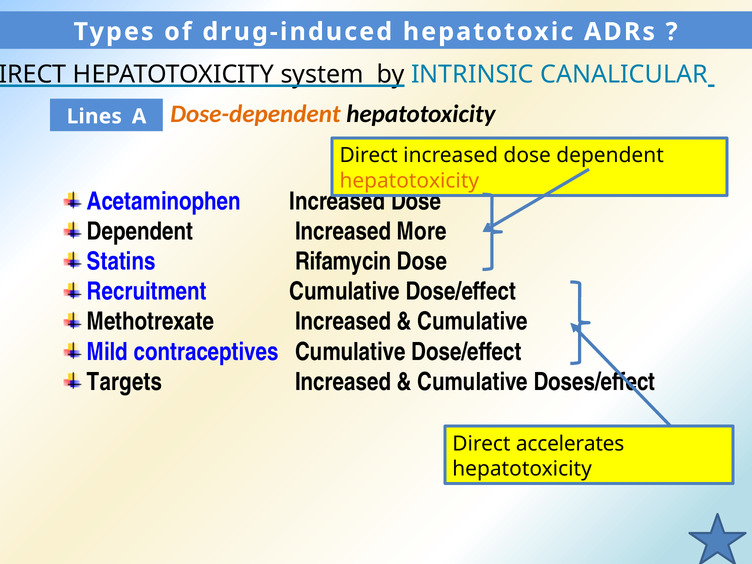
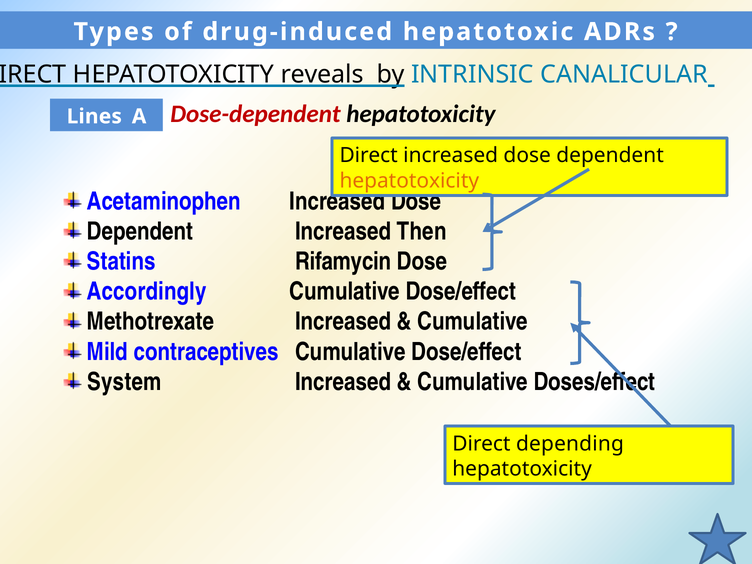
system: system -> reveals
Dose-dependent colour: orange -> red
More: More -> Then
Recruitment: Recruitment -> Accordingly
Targets: Targets -> System
accelerates: accelerates -> depending
